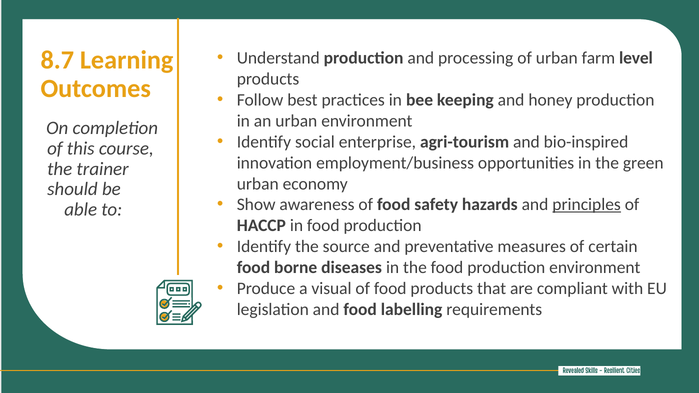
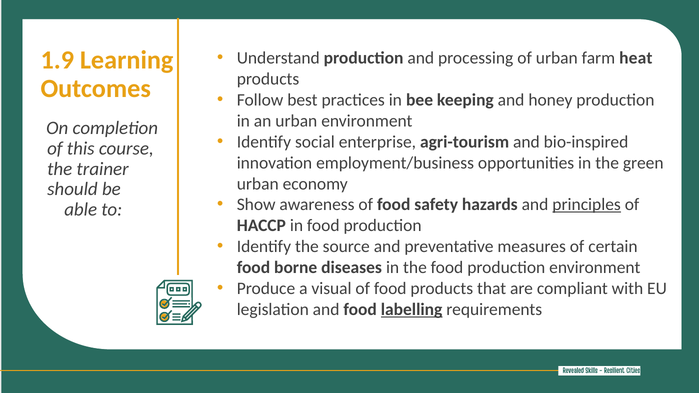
level: level -> heat
8.7: 8.7 -> 1.9
labelling underline: none -> present
